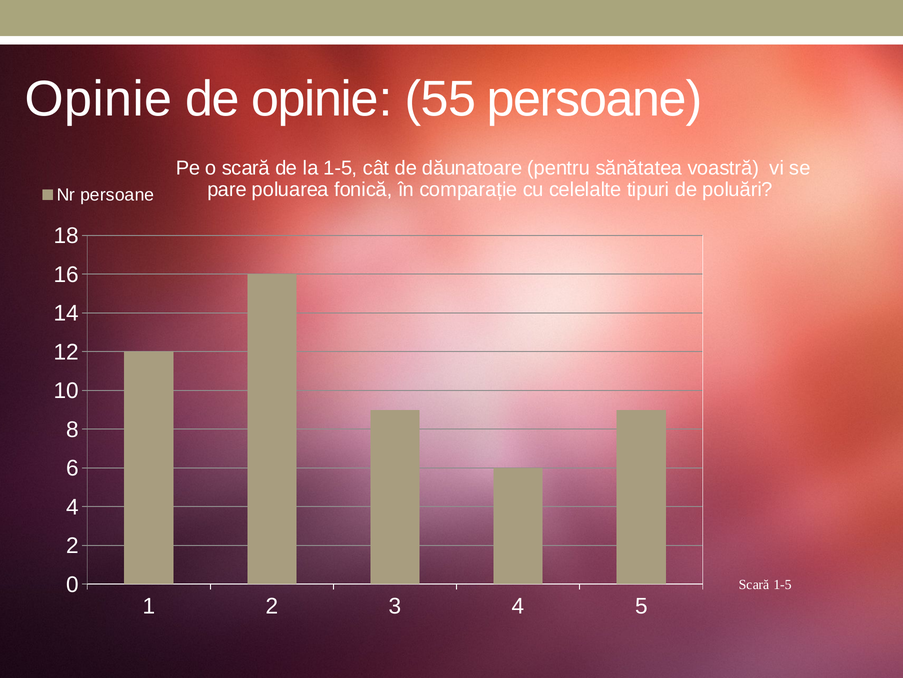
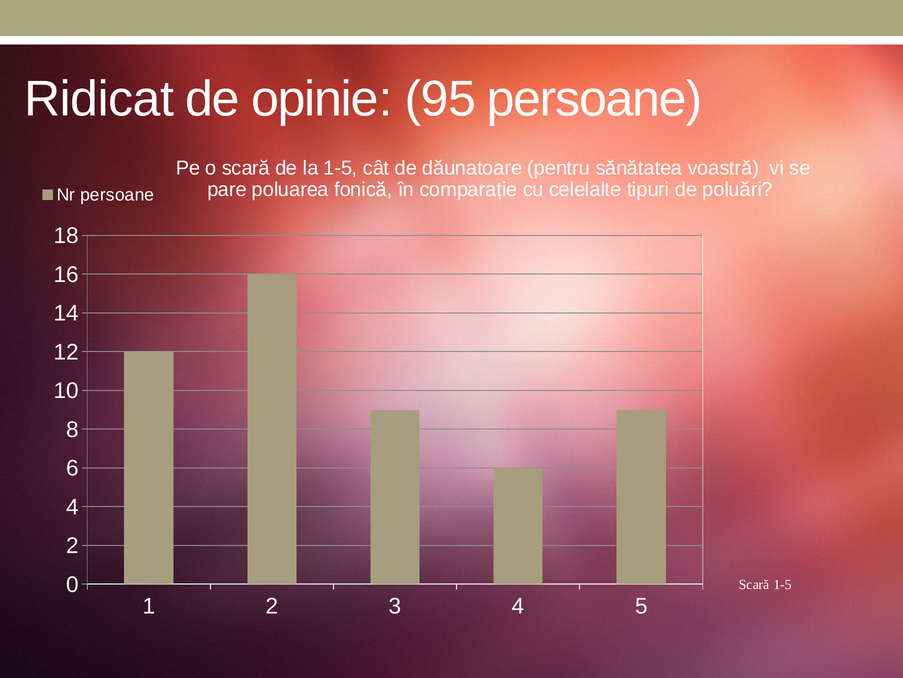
Opinie at (99, 99): Opinie -> Ridicat
55: 55 -> 95
